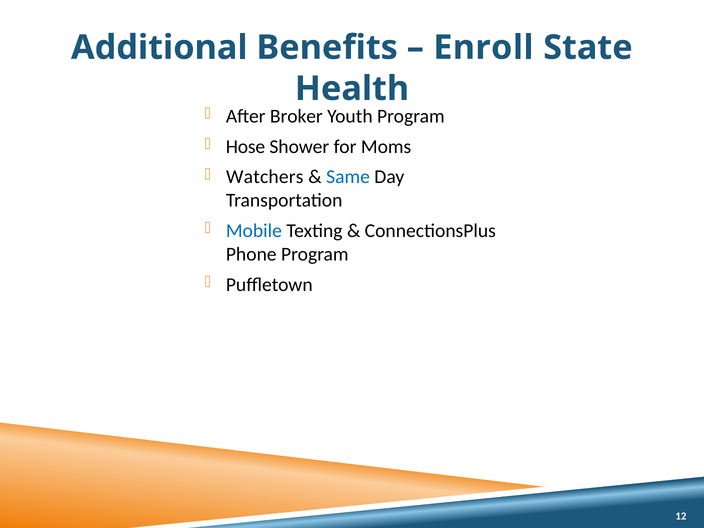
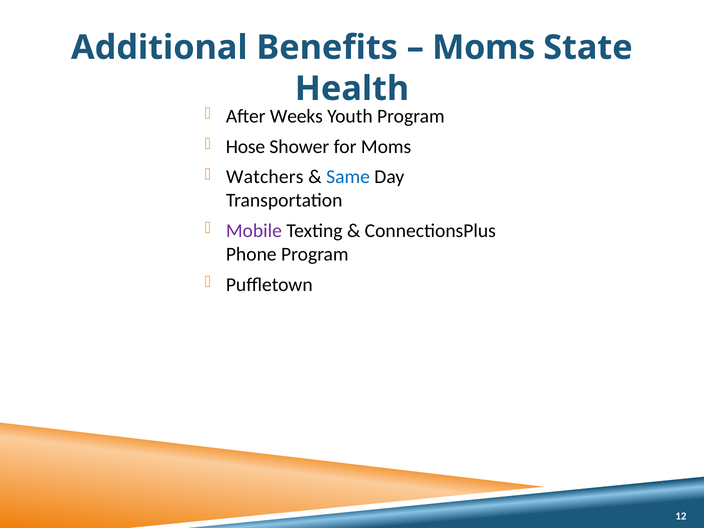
Enroll at (483, 48): Enroll -> Moms
Broker: Broker -> Weeks
Mobile colour: blue -> purple
